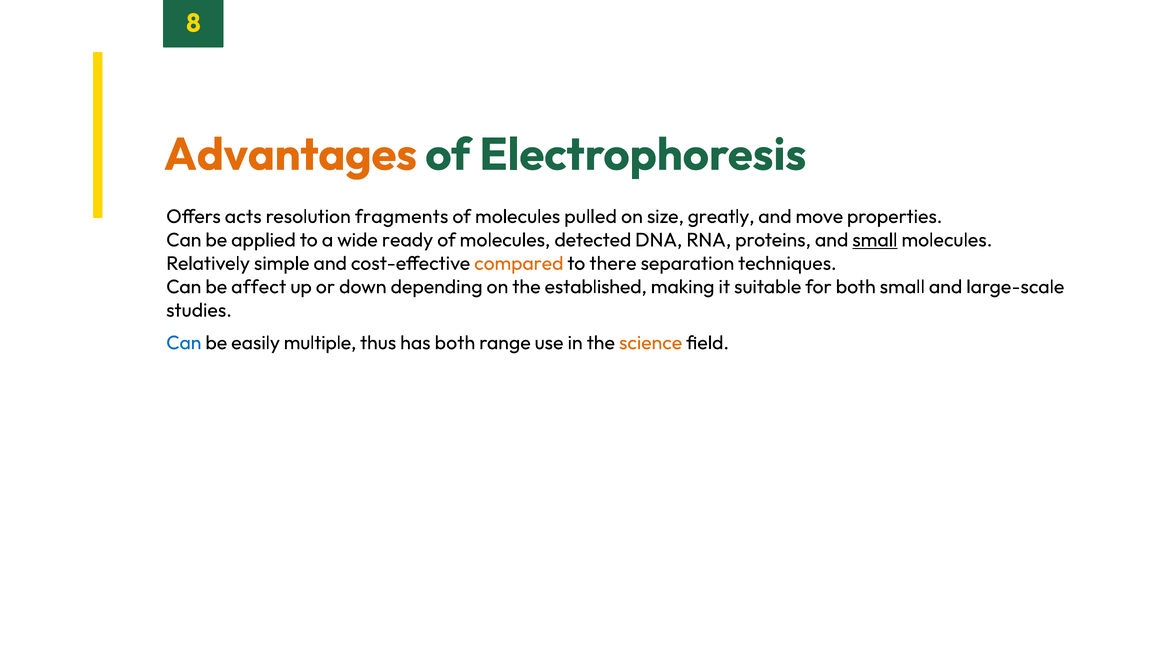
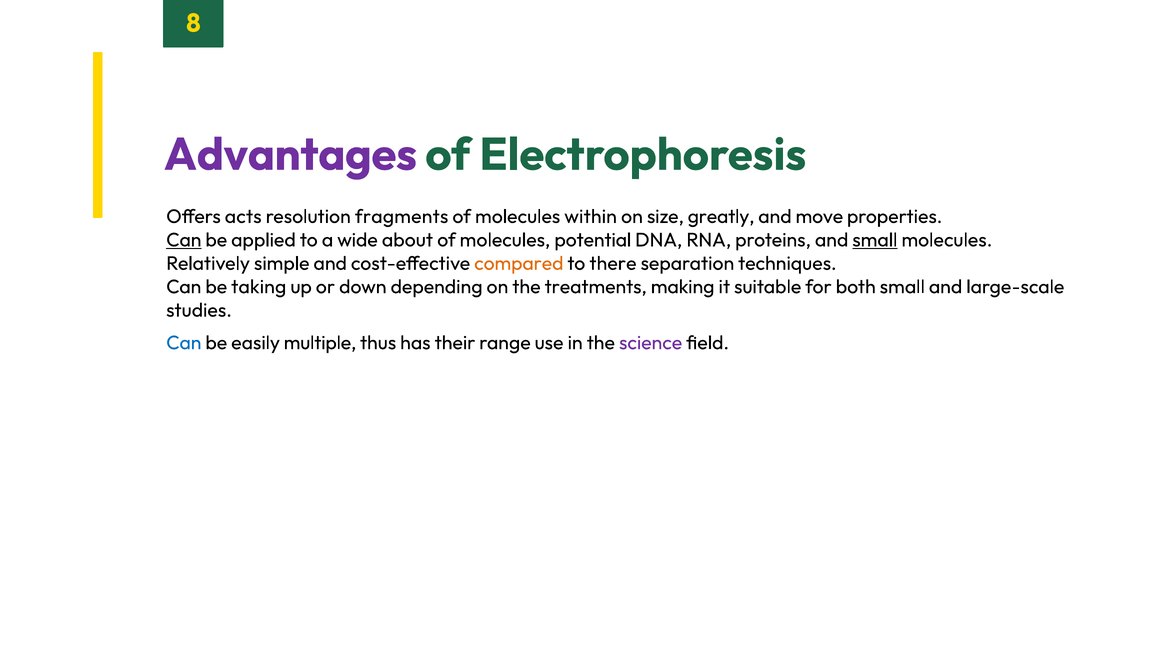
Advantages colour: orange -> purple
pulled: pulled -> within
Can at (184, 240) underline: none -> present
ready: ready -> about
detected: detected -> potential
affect: affect -> taking
established: established -> treatments
has both: both -> their
science colour: orange -> purple
